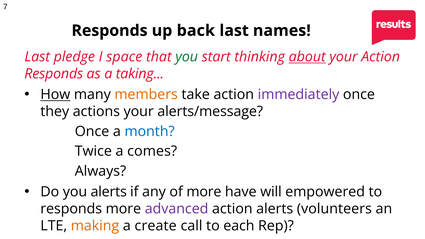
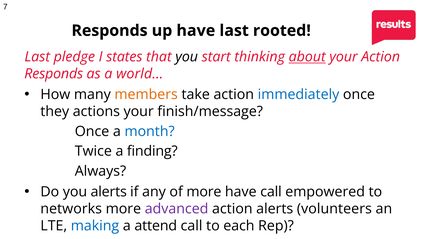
up back: back -> have
names: names -> rooted
space: space -> states
you at (187, 57) colour: green -> black
taking: taking -> world
How underline: present -> none
immediately colour: purple -> blue
alerts/message: alerts/message -> finish/message
comes: comes -> finding
have will: will -> call
responds at (71, 209): responds -> networks
making colour: orange -> blue
create: create -> attend
